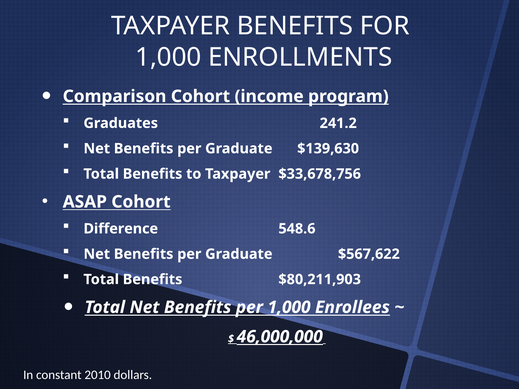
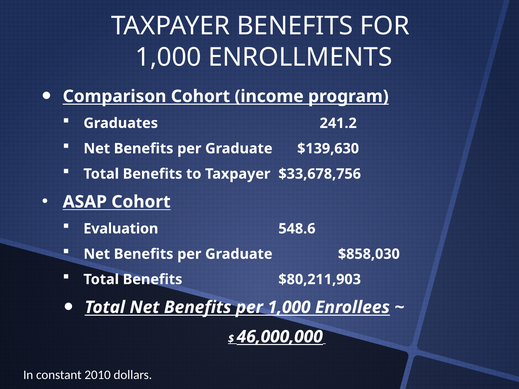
Difference: Difference -> Evaluation
$567,622: $567,622 -> $858,030
